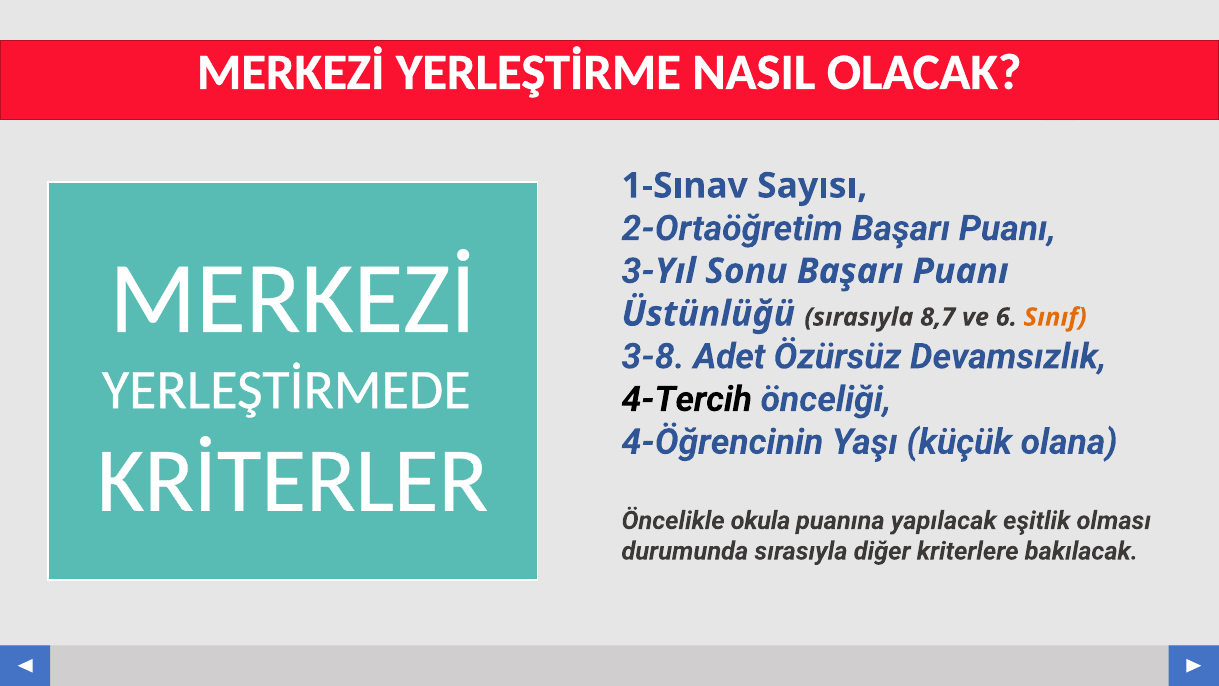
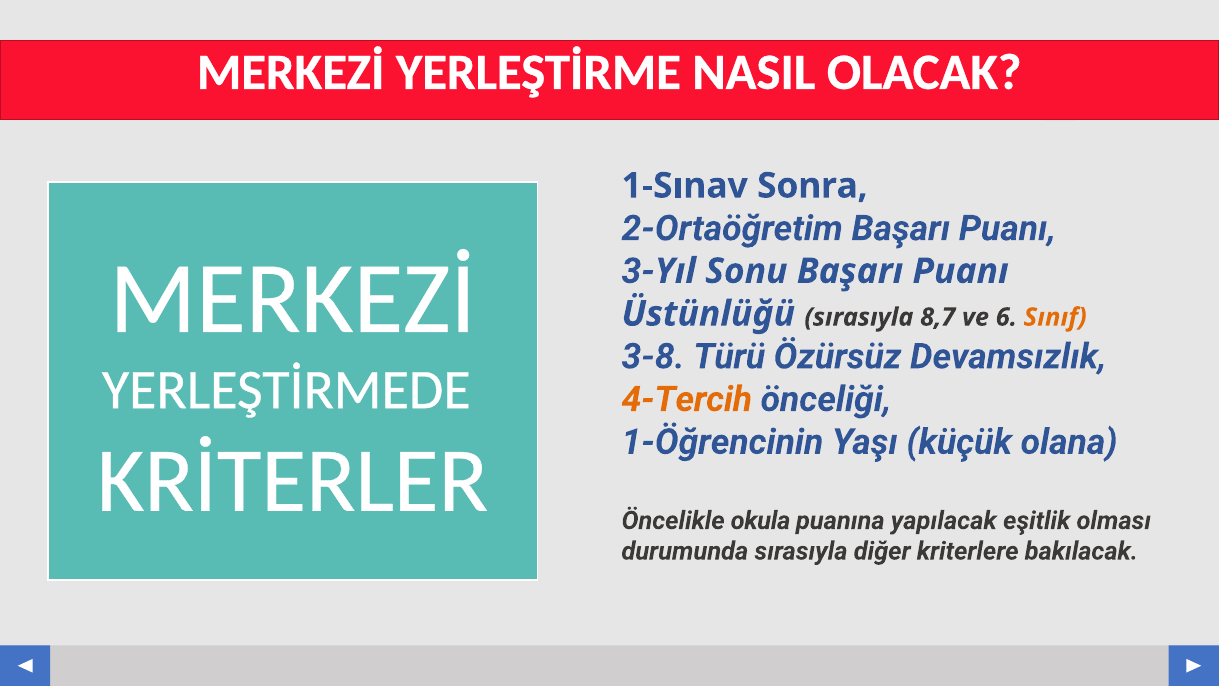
Sayısı: Sayısı -> Sonra
Adet: Adet -> Türü
4-Tercih colour: black -> orange
4-Öğrencinin: 4-Öğrencinin -> 1-Öğrencinin
